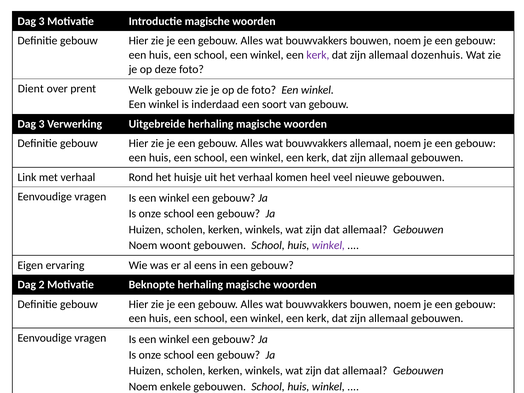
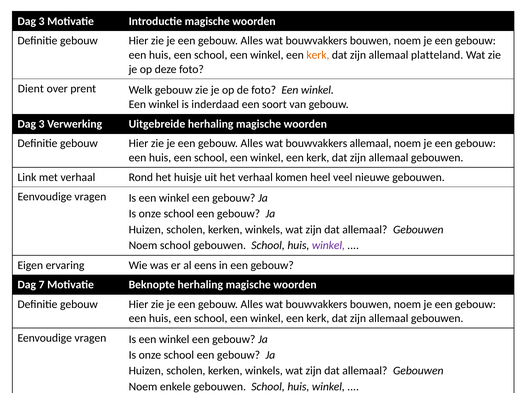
kerk at (318, 55) colour: purple -> orange
dozenhuis: dozenhuis -> platteland
Noem woont: woont -> school
2: 2 -> 7
